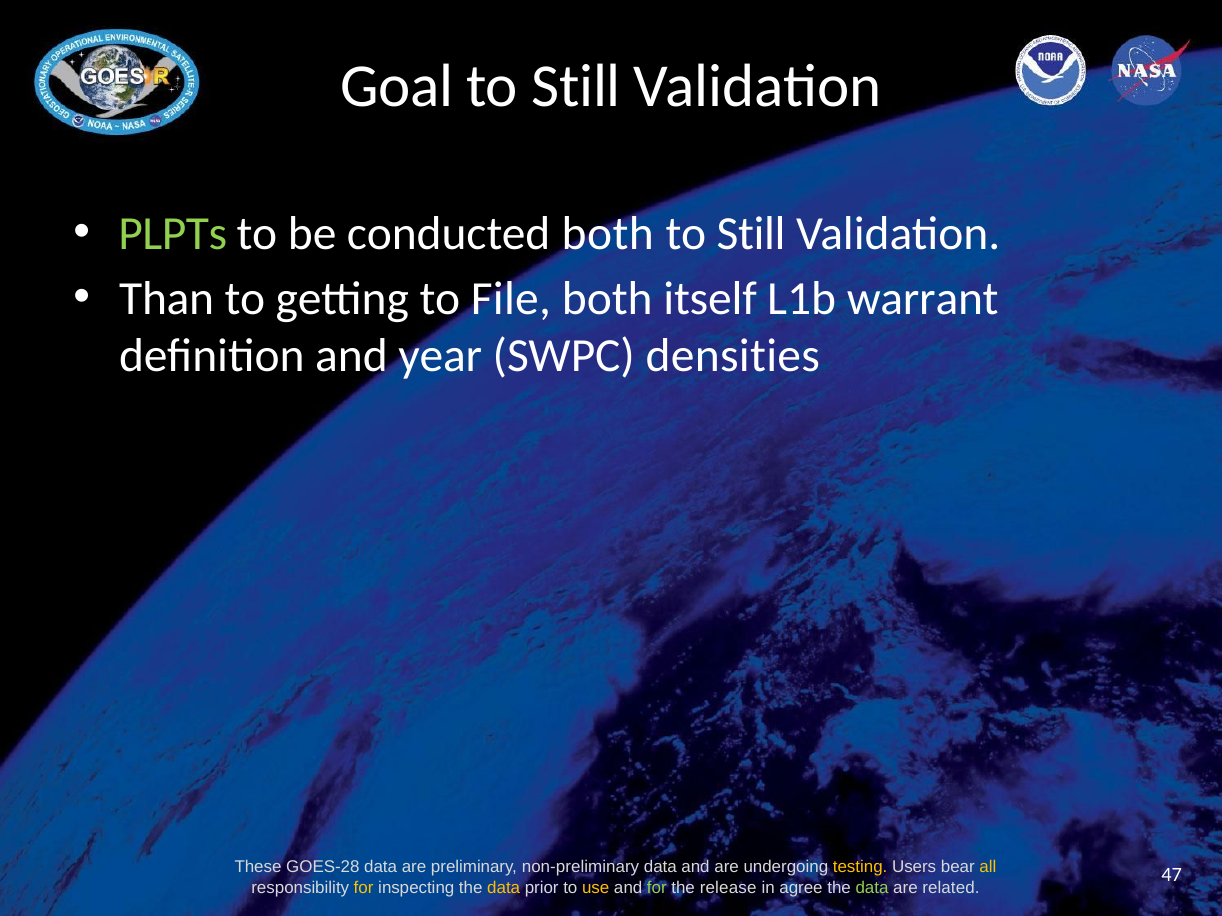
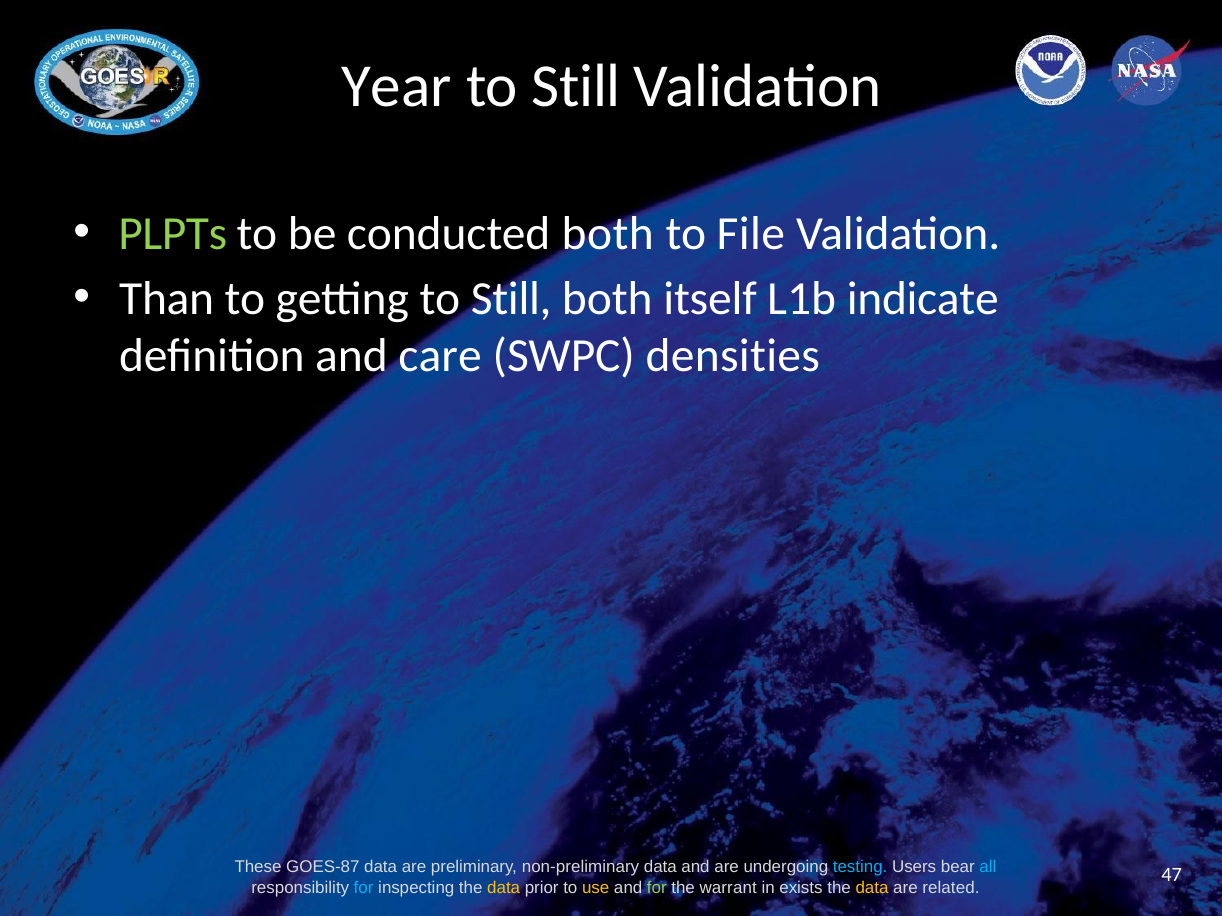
Goal: Goal -> Year
Still at (751, 234): Still -> File
getting to File: File -> Still
warrant: warrant -> indicate
year: year -> care
GOES-28: GOES-28 -> GOES-87
testing colour: yellow -> light blue
all colour: yellow -> light blue
for at (364, 888) colour: yellow -> light blue
release: release -> warrant
agree: agree -> exists
data at (872, 888) colour: light green -> yellow
